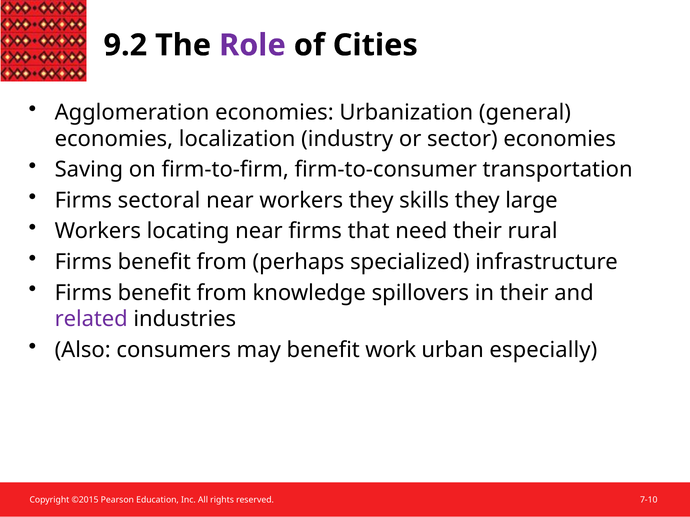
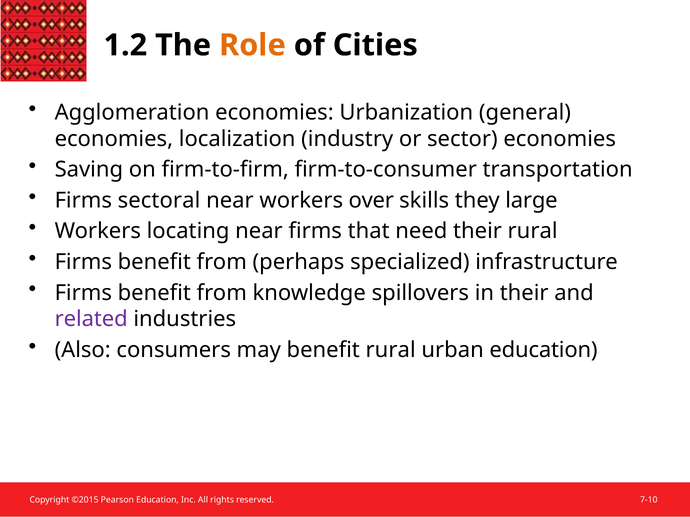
9.2: 9.2 -> 1.2
Role colour: purple -> orange
workers they: they -> over
benefit work: work -> rural
urban especially: especially -> education
